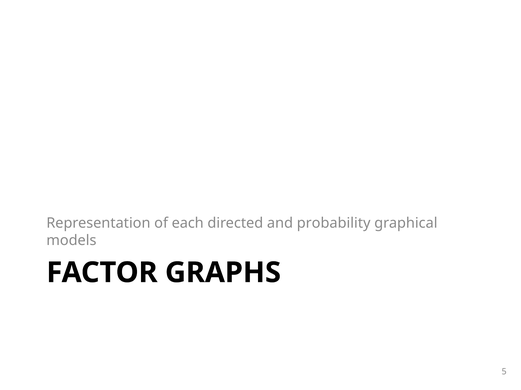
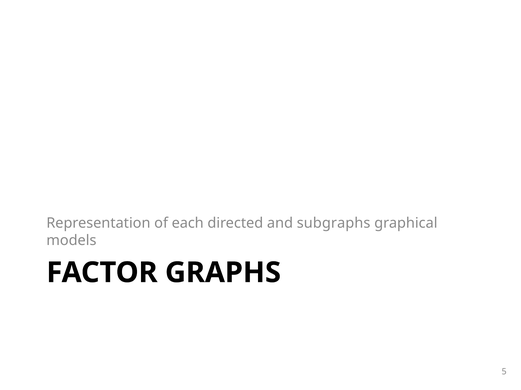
probability: probability -> subgraphs
